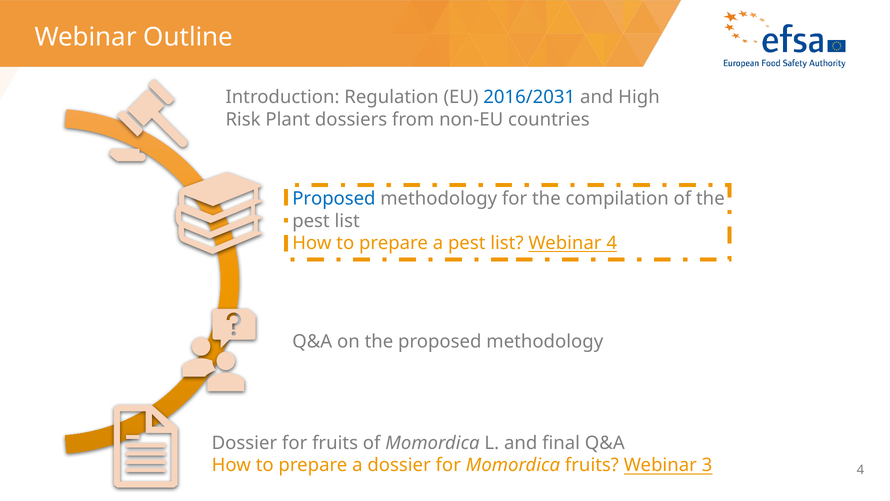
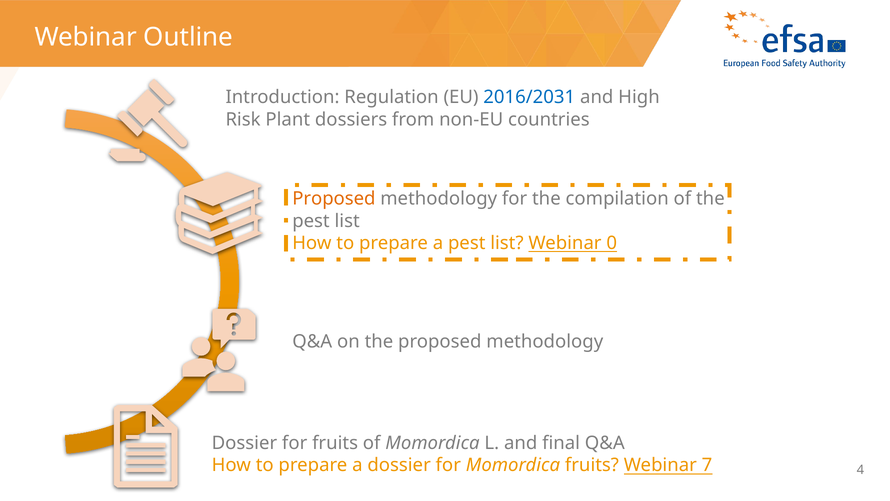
Proposed at (334, 199) colour: blue -> orange
Webinar 4: 4 -> 0
3: 3 -> 7
